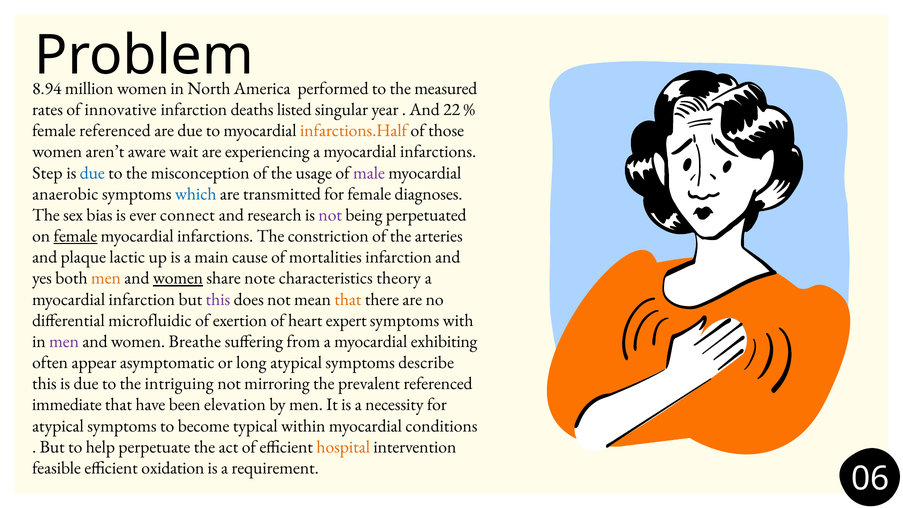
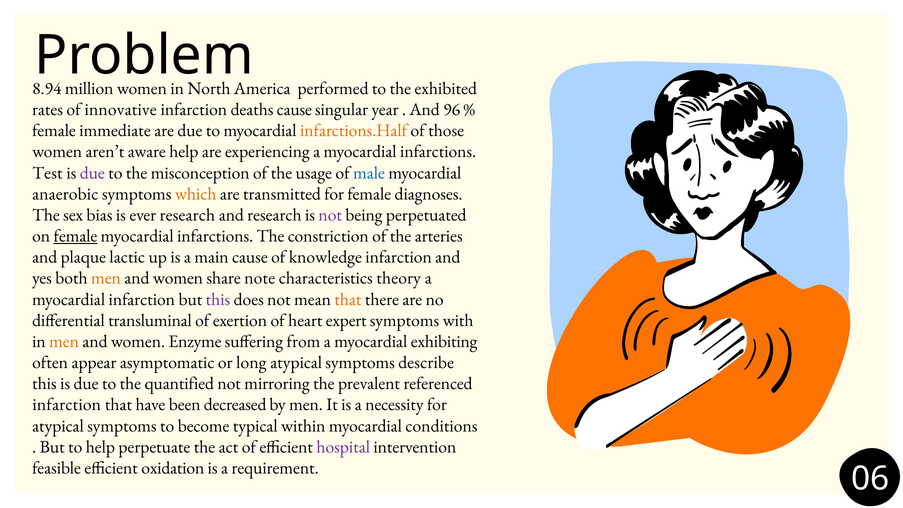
measured: measured -> exhibited
deaths listed: listed -> cause
22: 22 -> 96
female referenced: referenced -> immediate
aware wait: wait -> help
Step: Step -> Test
due at (92, 173) colour: blue -> purple
male colour: purple -> blue
which colour: blue -> orange
ever connect: connect -> research
mortalities: mortalities -> knowledge
women at (178, 278) underline: present -> none
microfluidic: microfluidic -> transluminal
men at (64, 341) colour: purple -> orange
Breathe: Breathe -> Enzyme
intriguing: intriguing -> quantified
immediate at (67, 405): immediate -> infarction
elevation: elevation -> decreased
hospital colour: orange -> purple
